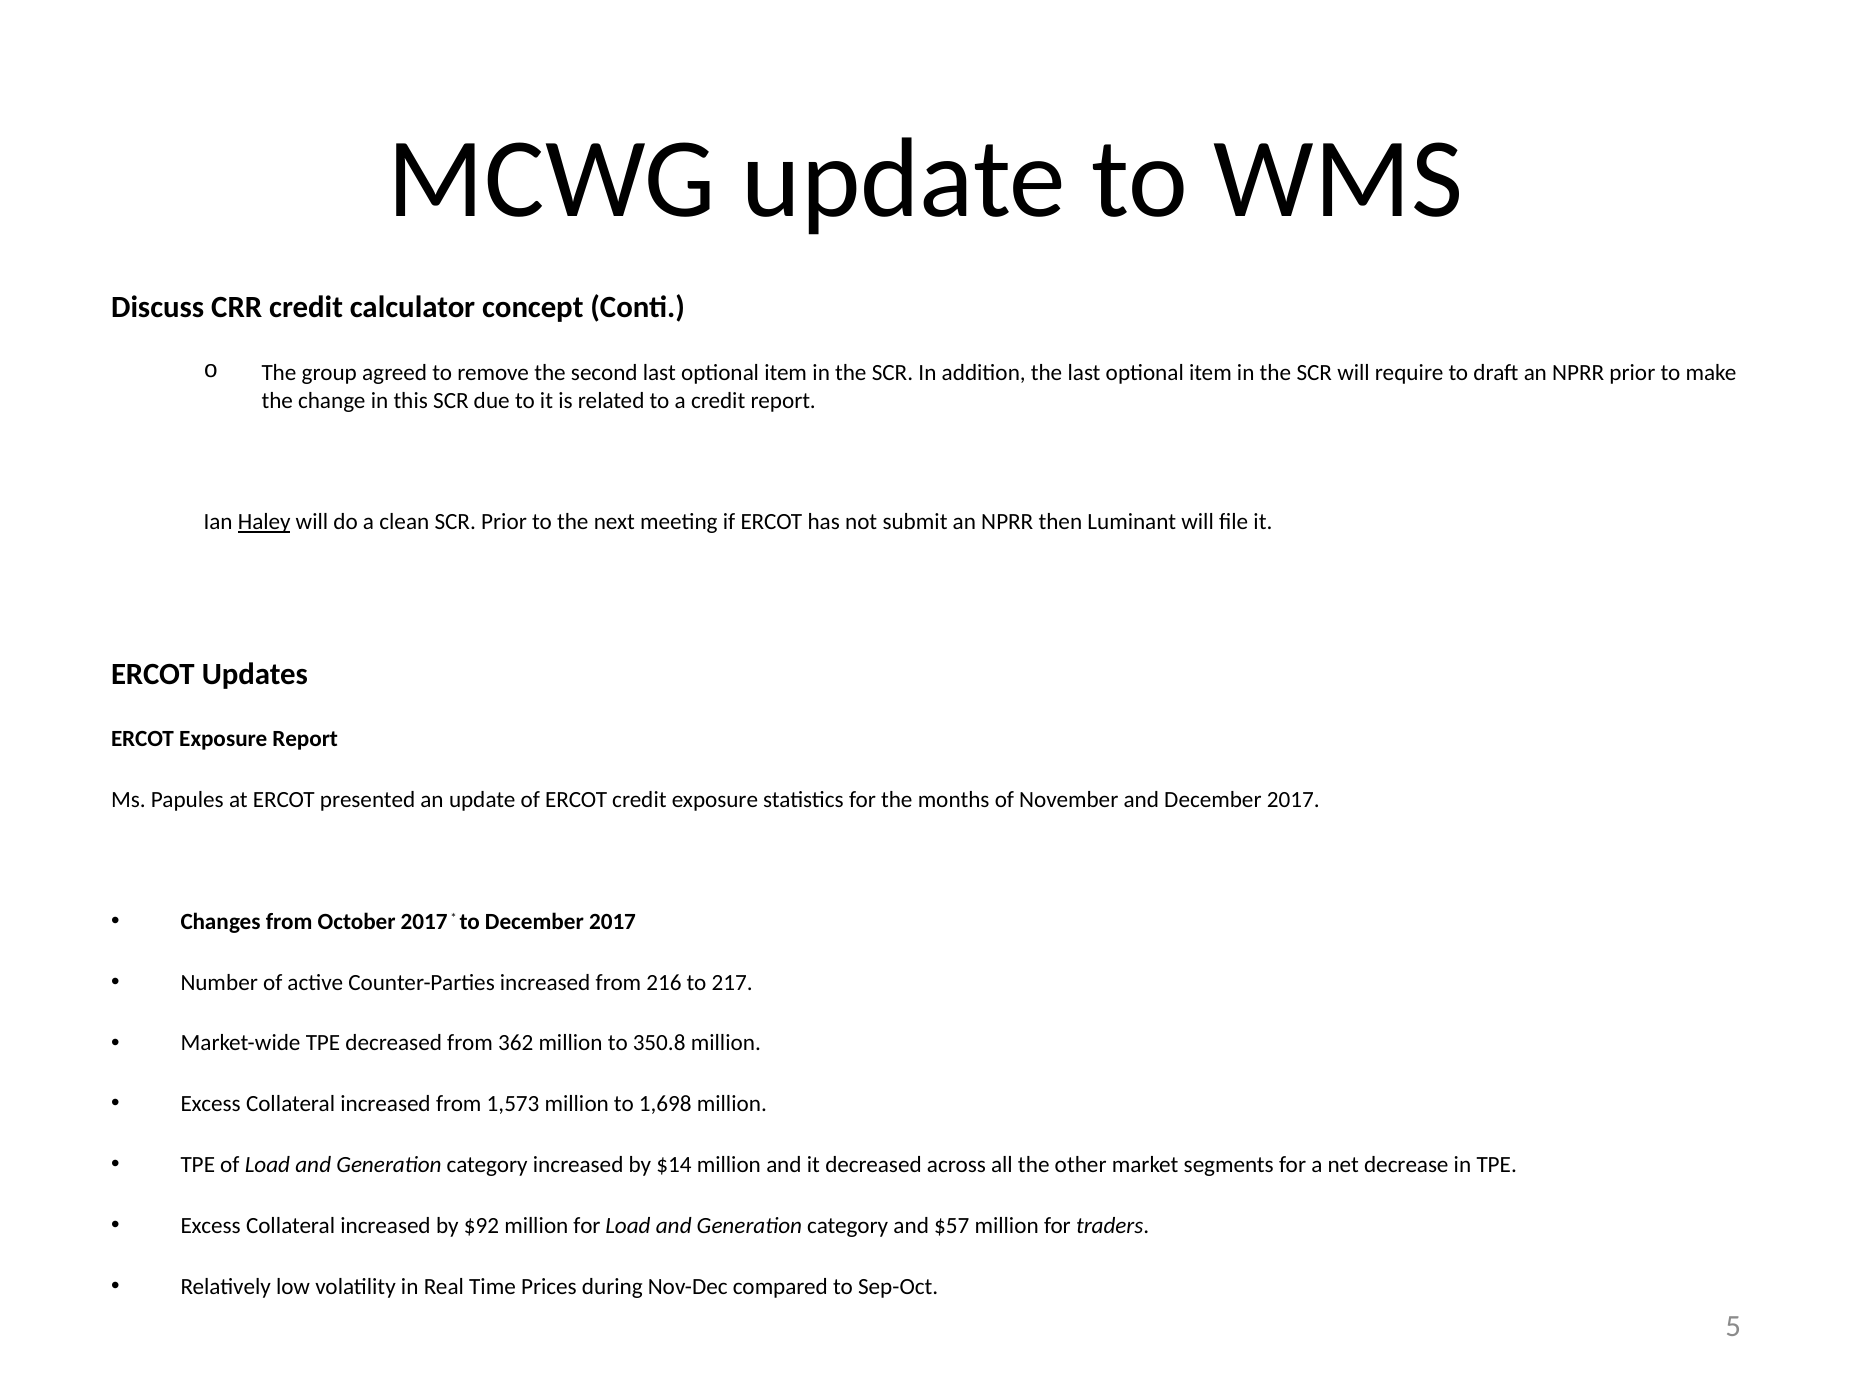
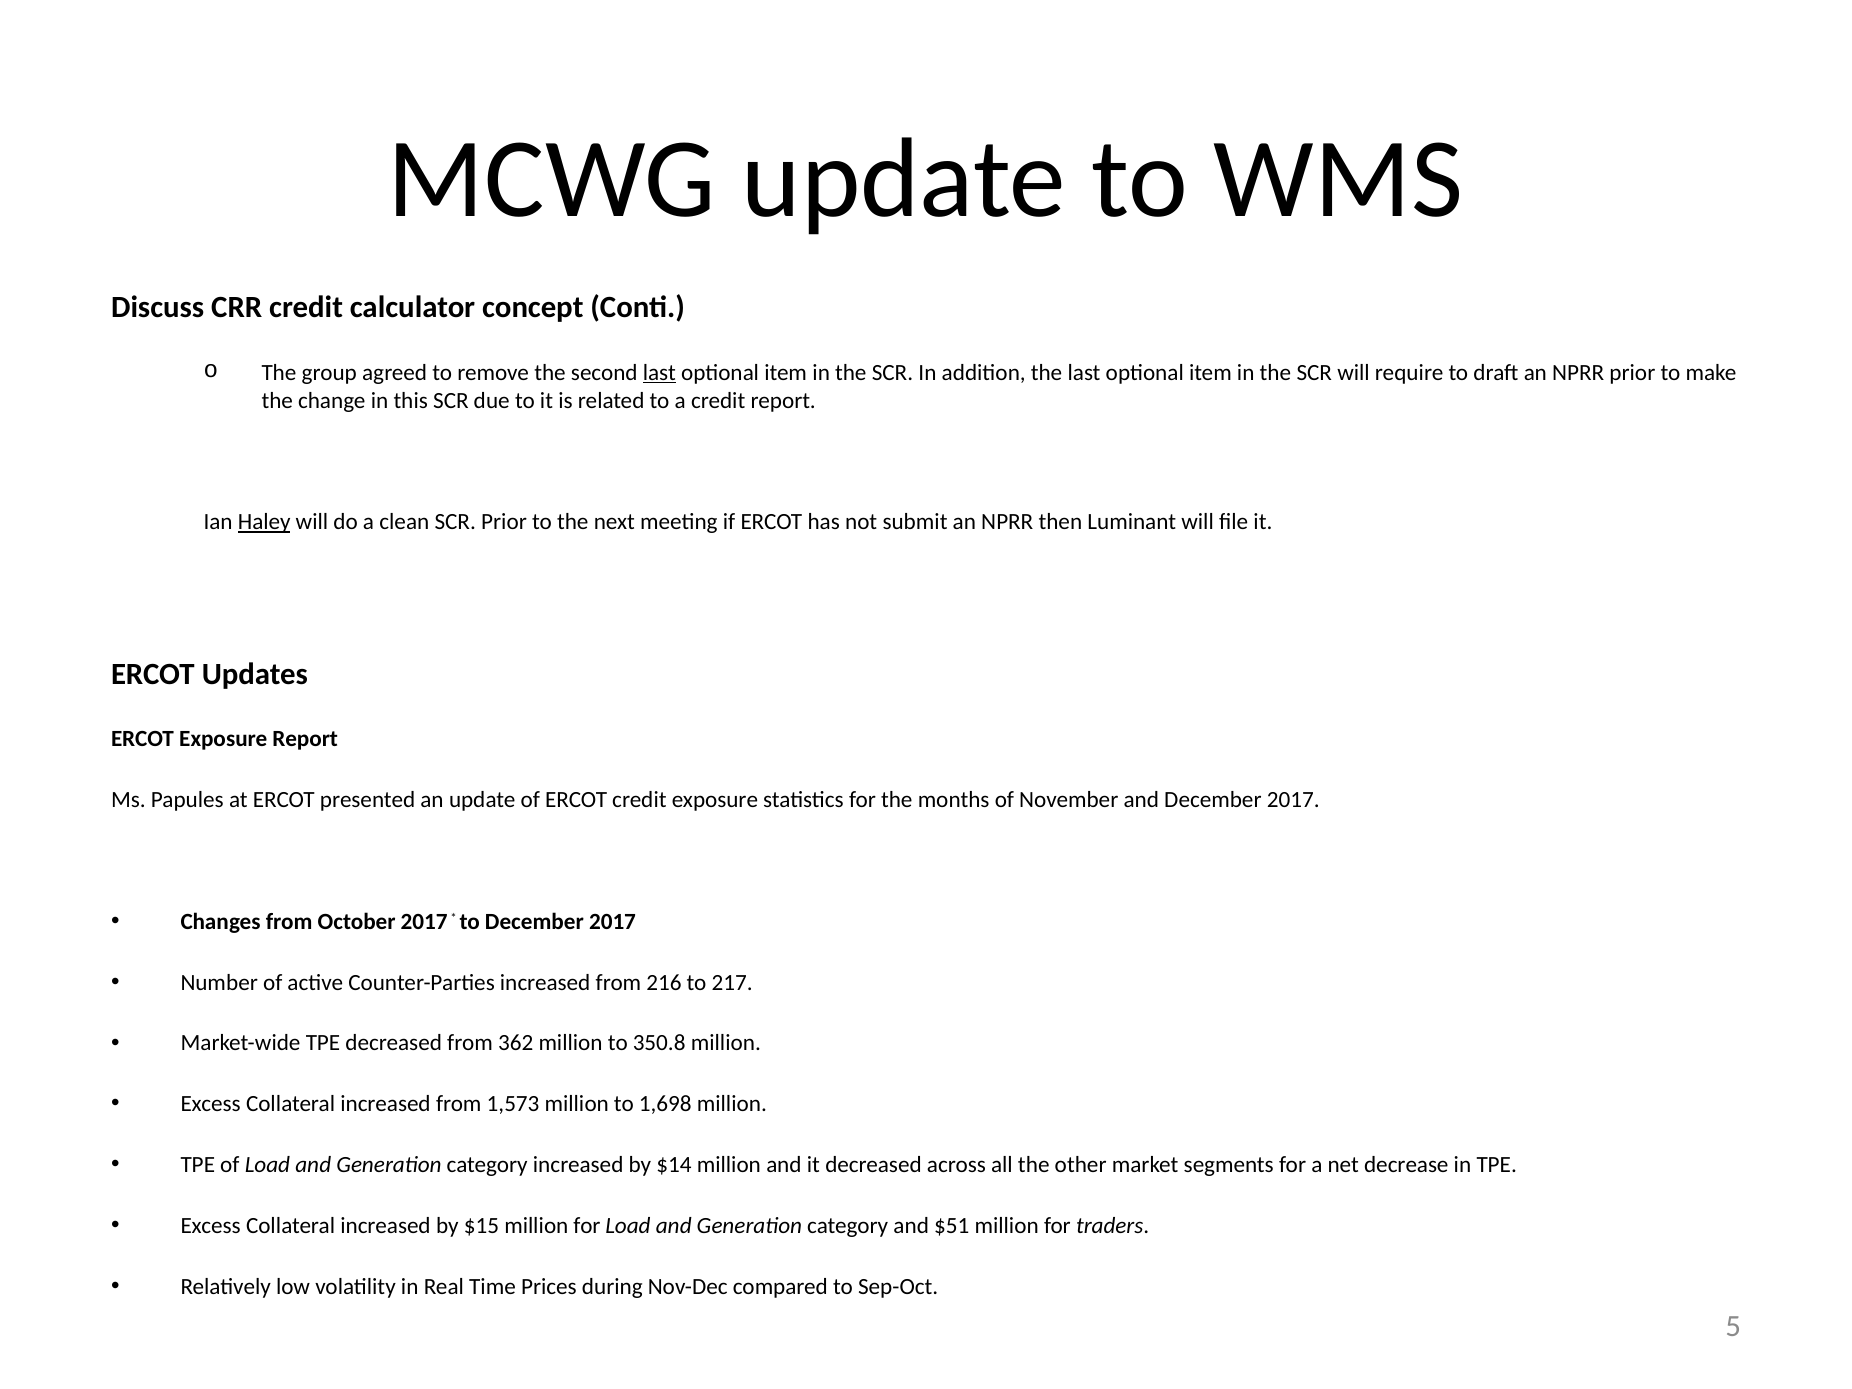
last at (659, 373) underline: none -> present
$92: $92 -> $15
$57: $57 -> $51
